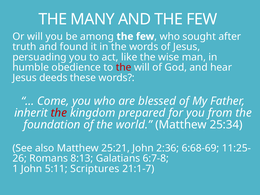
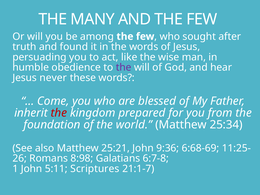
the at (124, 67) colour: red -> purple
deeds: deeds -> never
2:36: 2:36 -> 9:36
8:13: 8:13 -> 8:98
